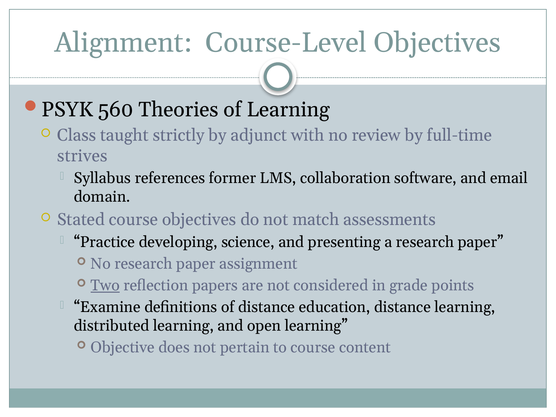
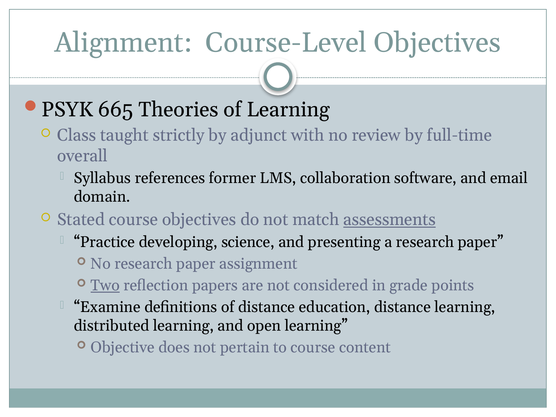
560: 560 -> 665
strives: strives -> overall
assessments underline: none -> present
